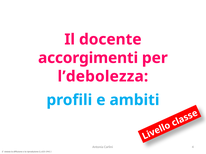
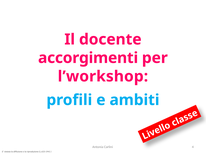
l’debolezza: l’debolezza -> l’workshop
